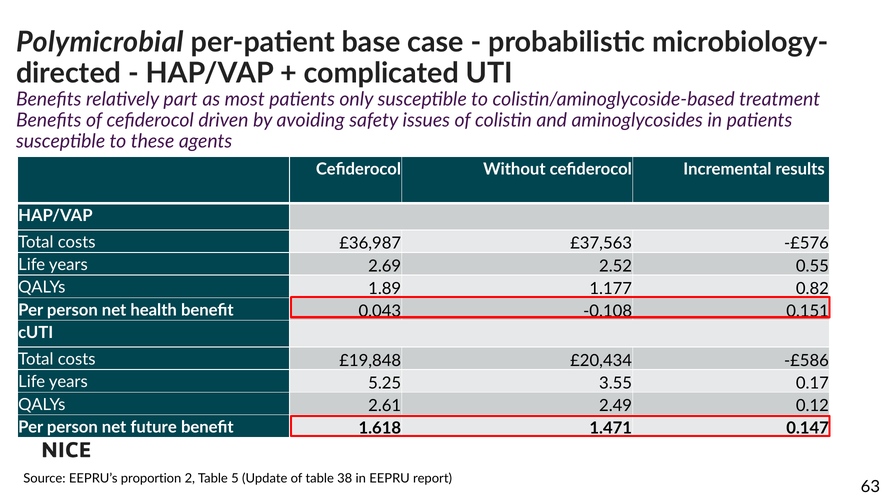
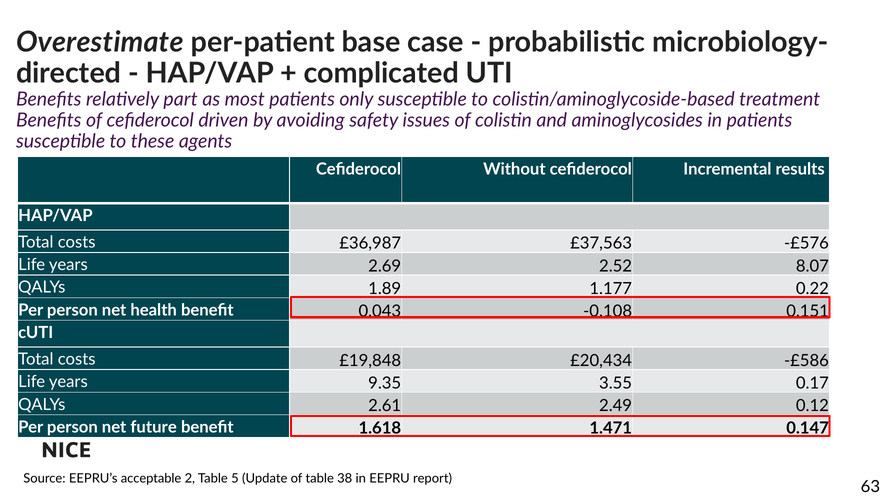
Polymicrobial: Polymicrobial -> Overestimate
0.55: 0.55 -> 8.07
0.82: 0.82 -> 0.22
5.25: 5.25 -> 9.35
proportion: proportion -> acceptable
